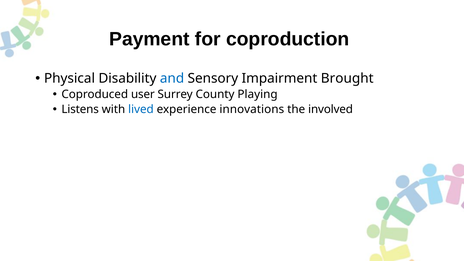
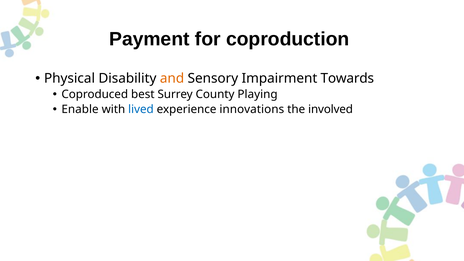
and colour: blue -> orange
Brought: Brought -> Towards
user: user -> best
Listens: Listens -> Enable
